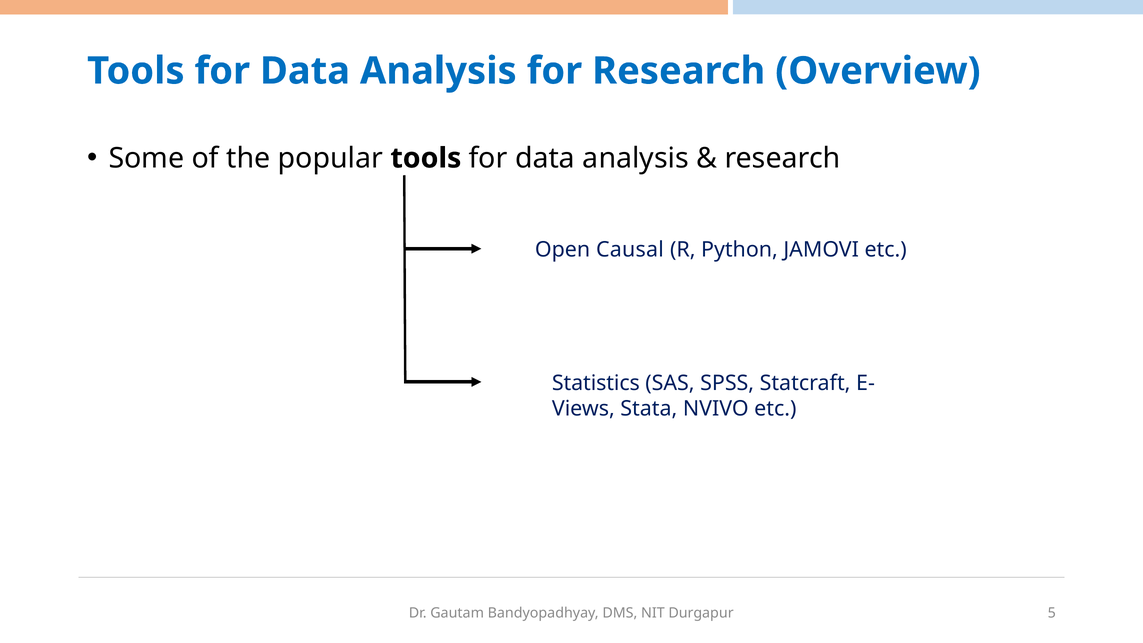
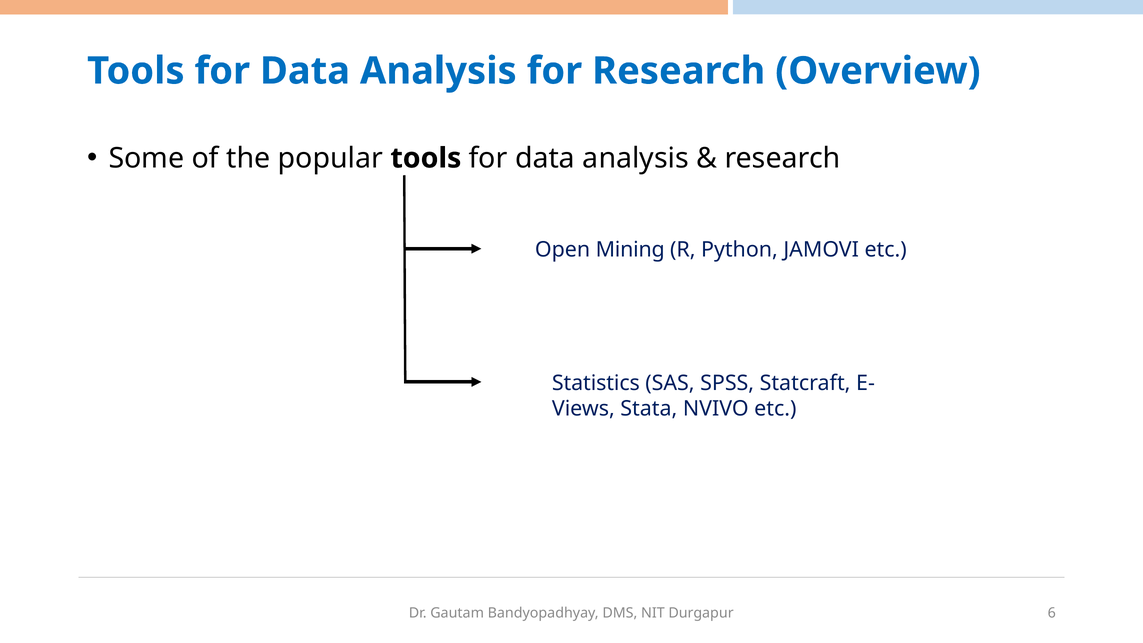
Causal: Causal -> Mining
5: 5 -> 6
